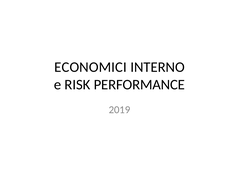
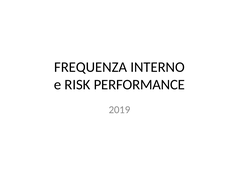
ECONOMICI: ECONOMICI -> FREQUENZA
